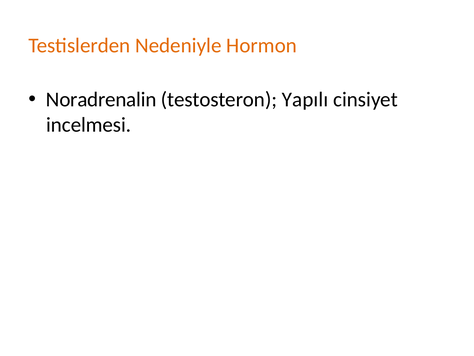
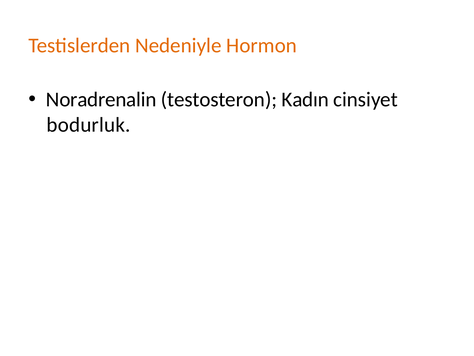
Yapılı: Yapılı -> Kadın
incelmesi: incelmesi -> bodurluk
